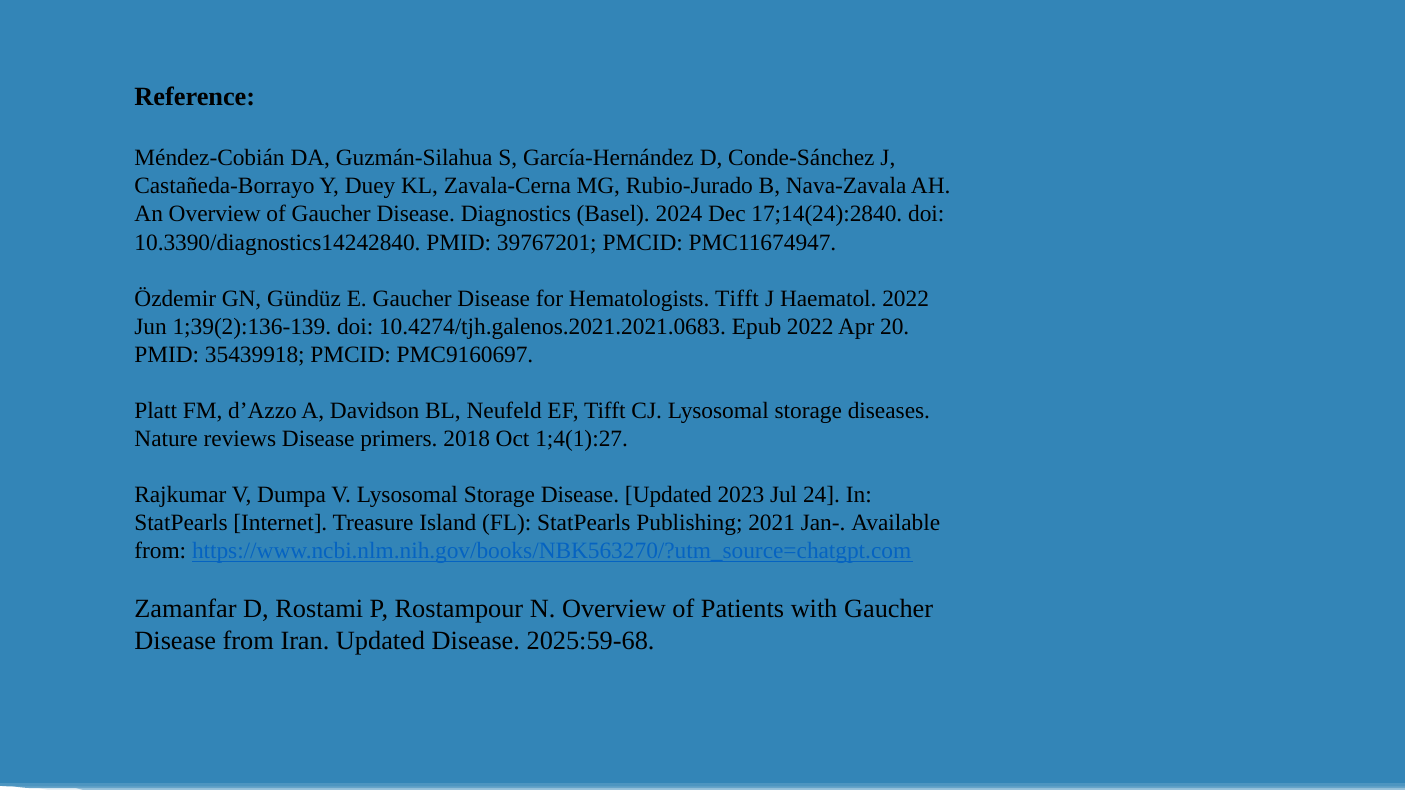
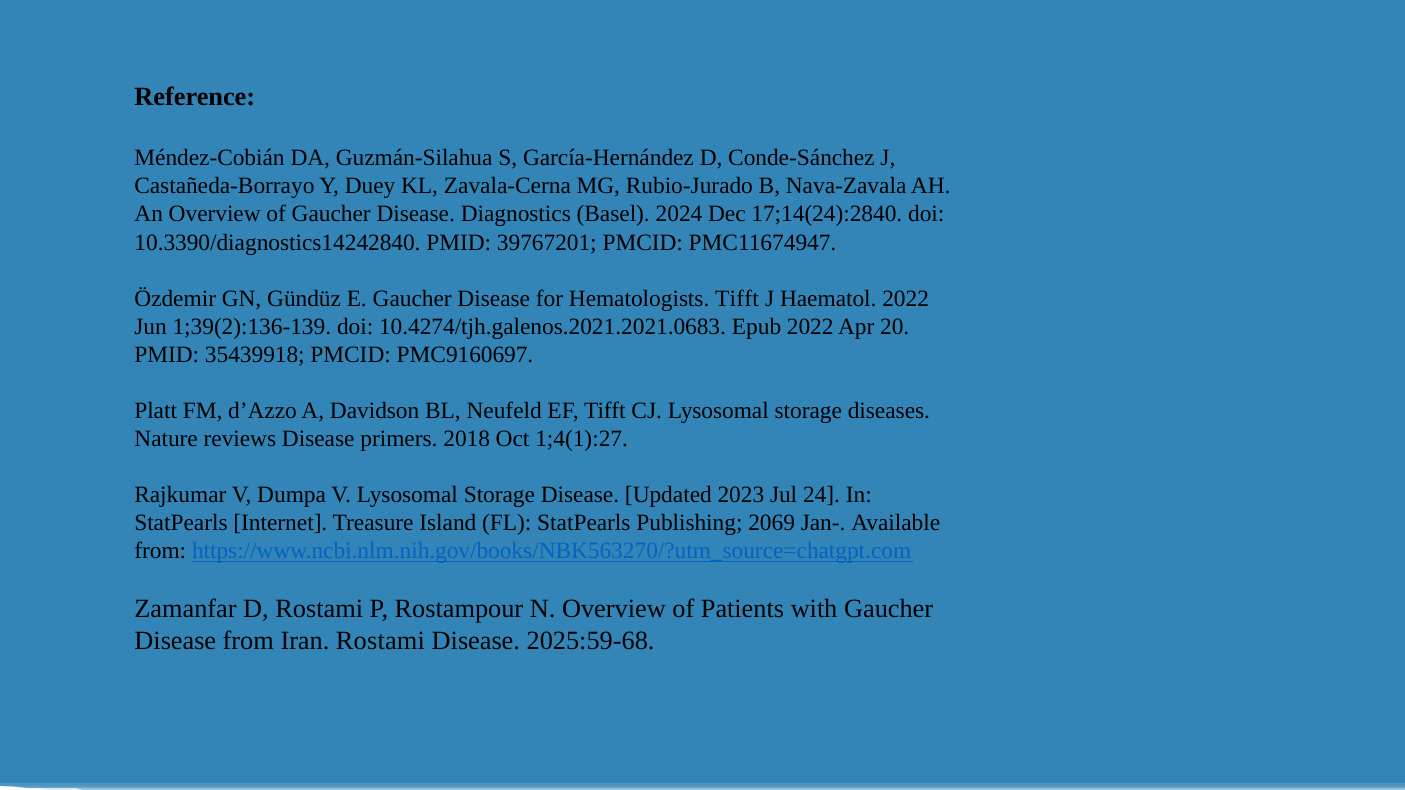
2021: 2021 -> 2069
Iran Updated: Updated -> Rostami
